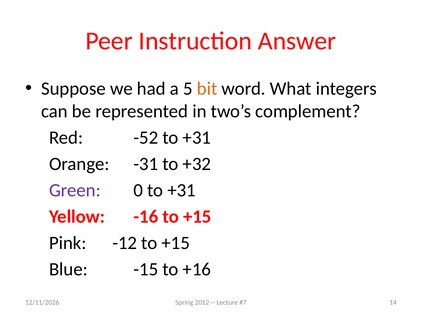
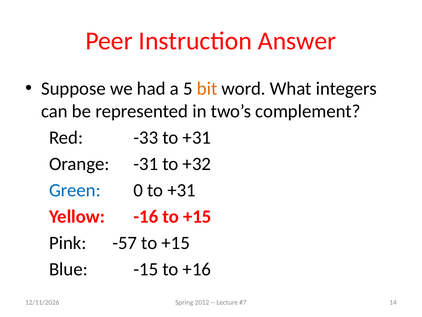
-52: -52 -> -33
Green colour: purple -> blue
-12: -12 -> -57
